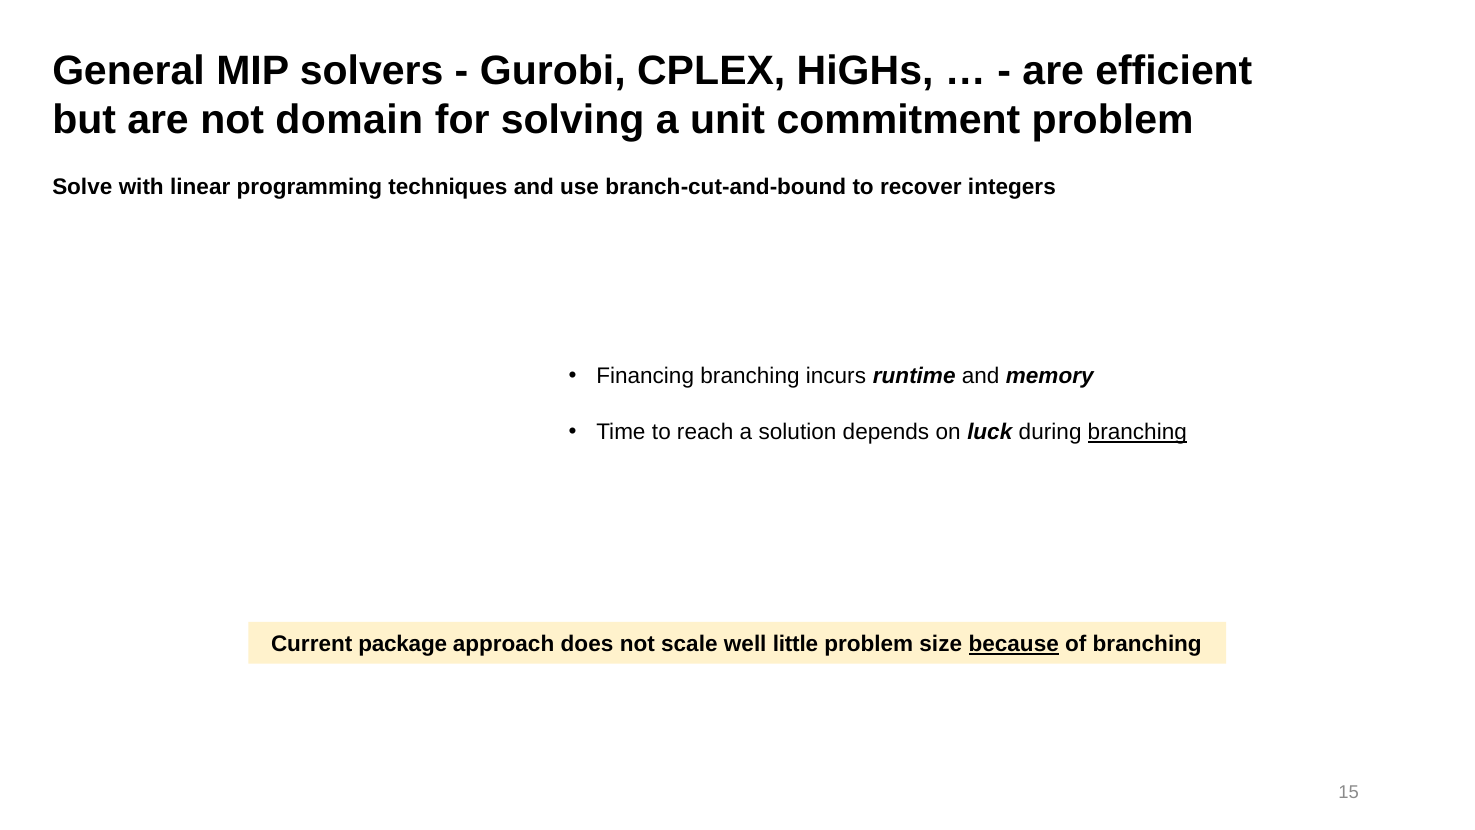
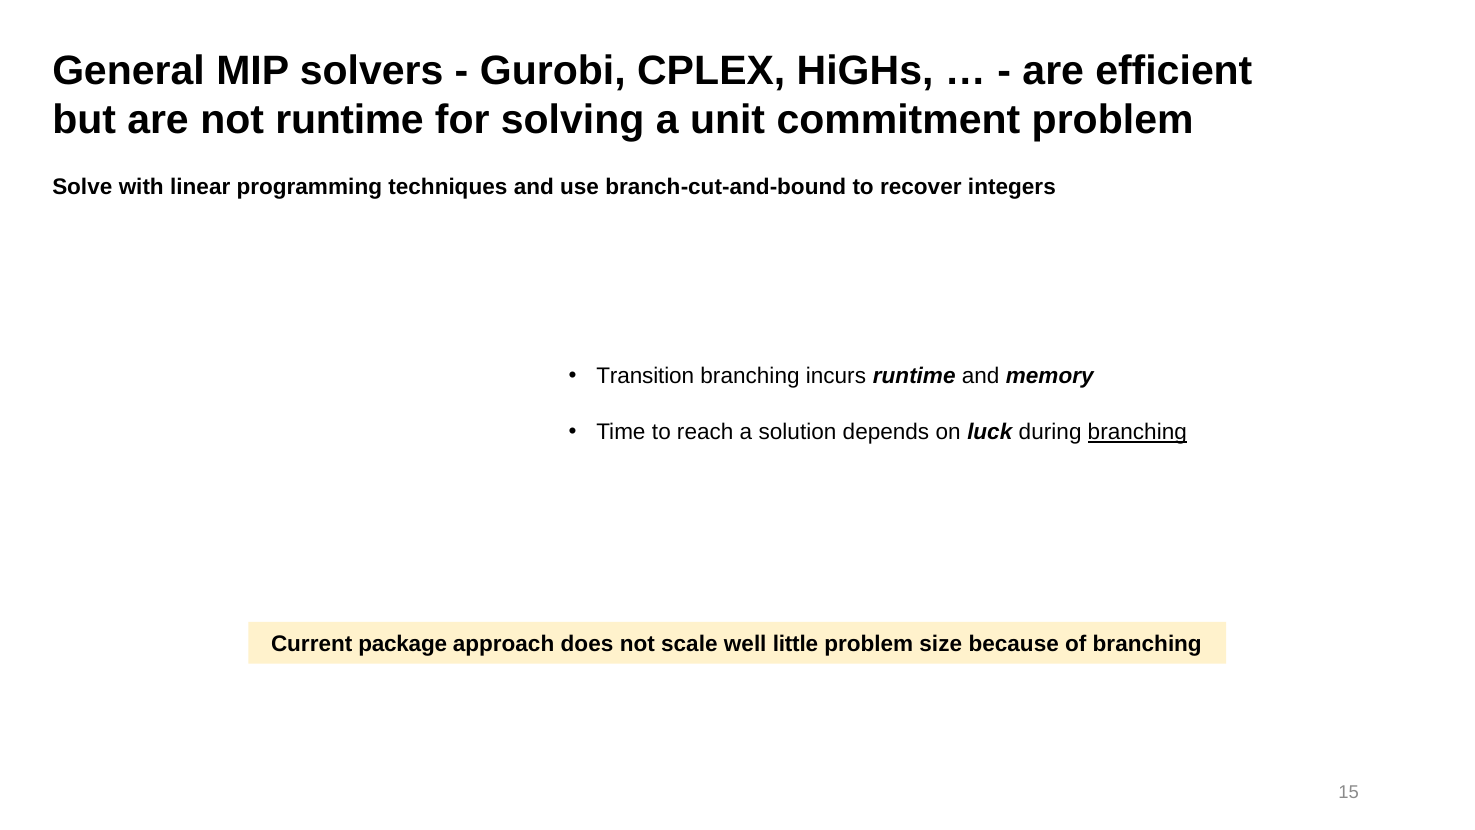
not domain: domain -> runtime
Financing: Financing -> Transition
because underline: present -> none
